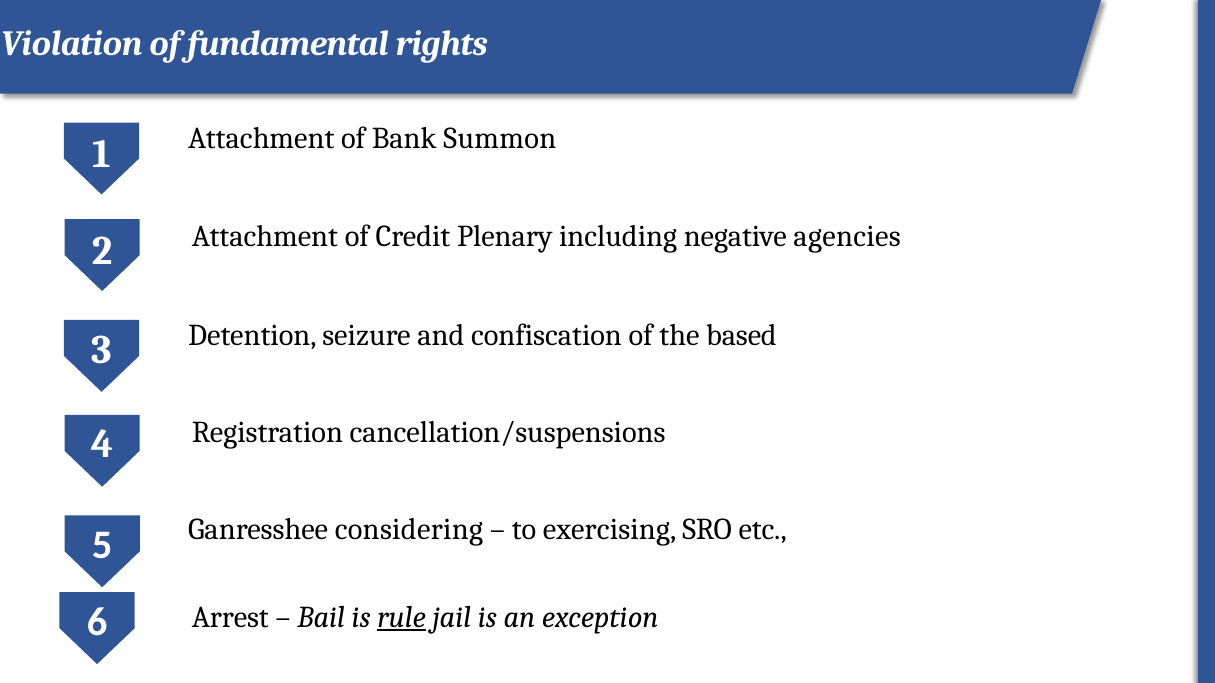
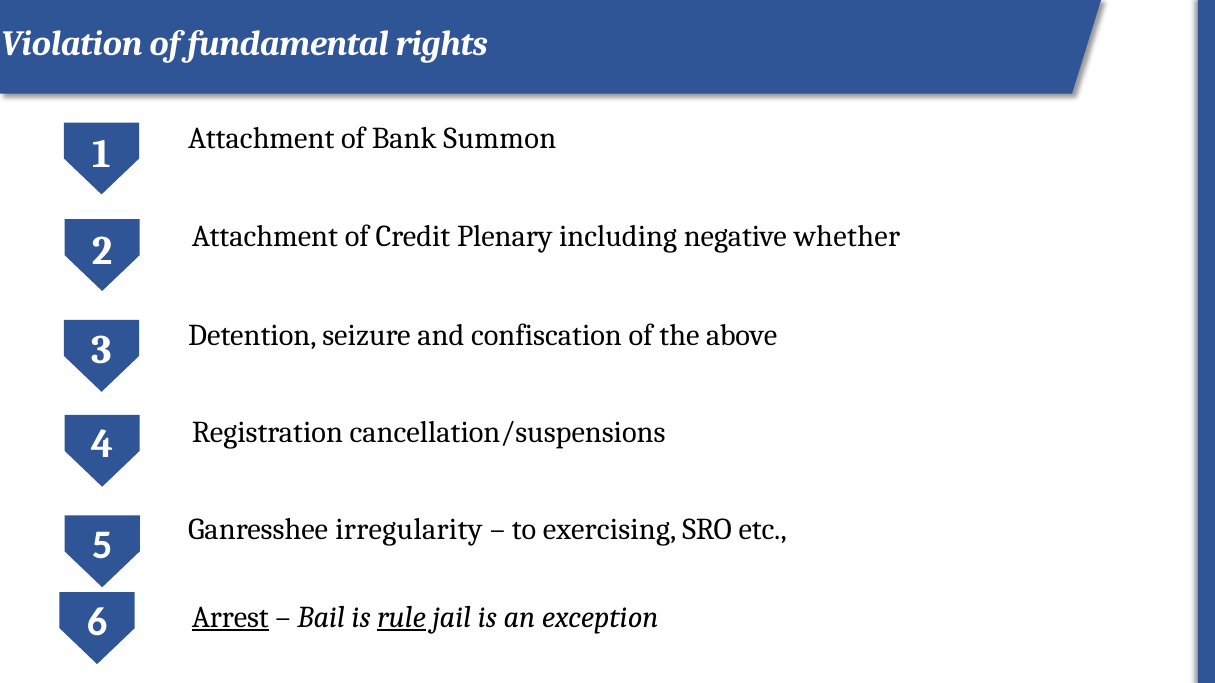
agencies: agencies -> whether
based: based -> above
considering: considering -> irregularity
Arrest underline: none -> present
